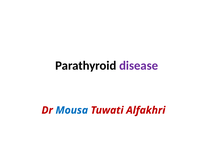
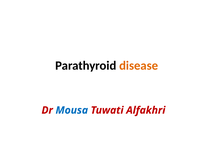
disease colour: purple -> orange
